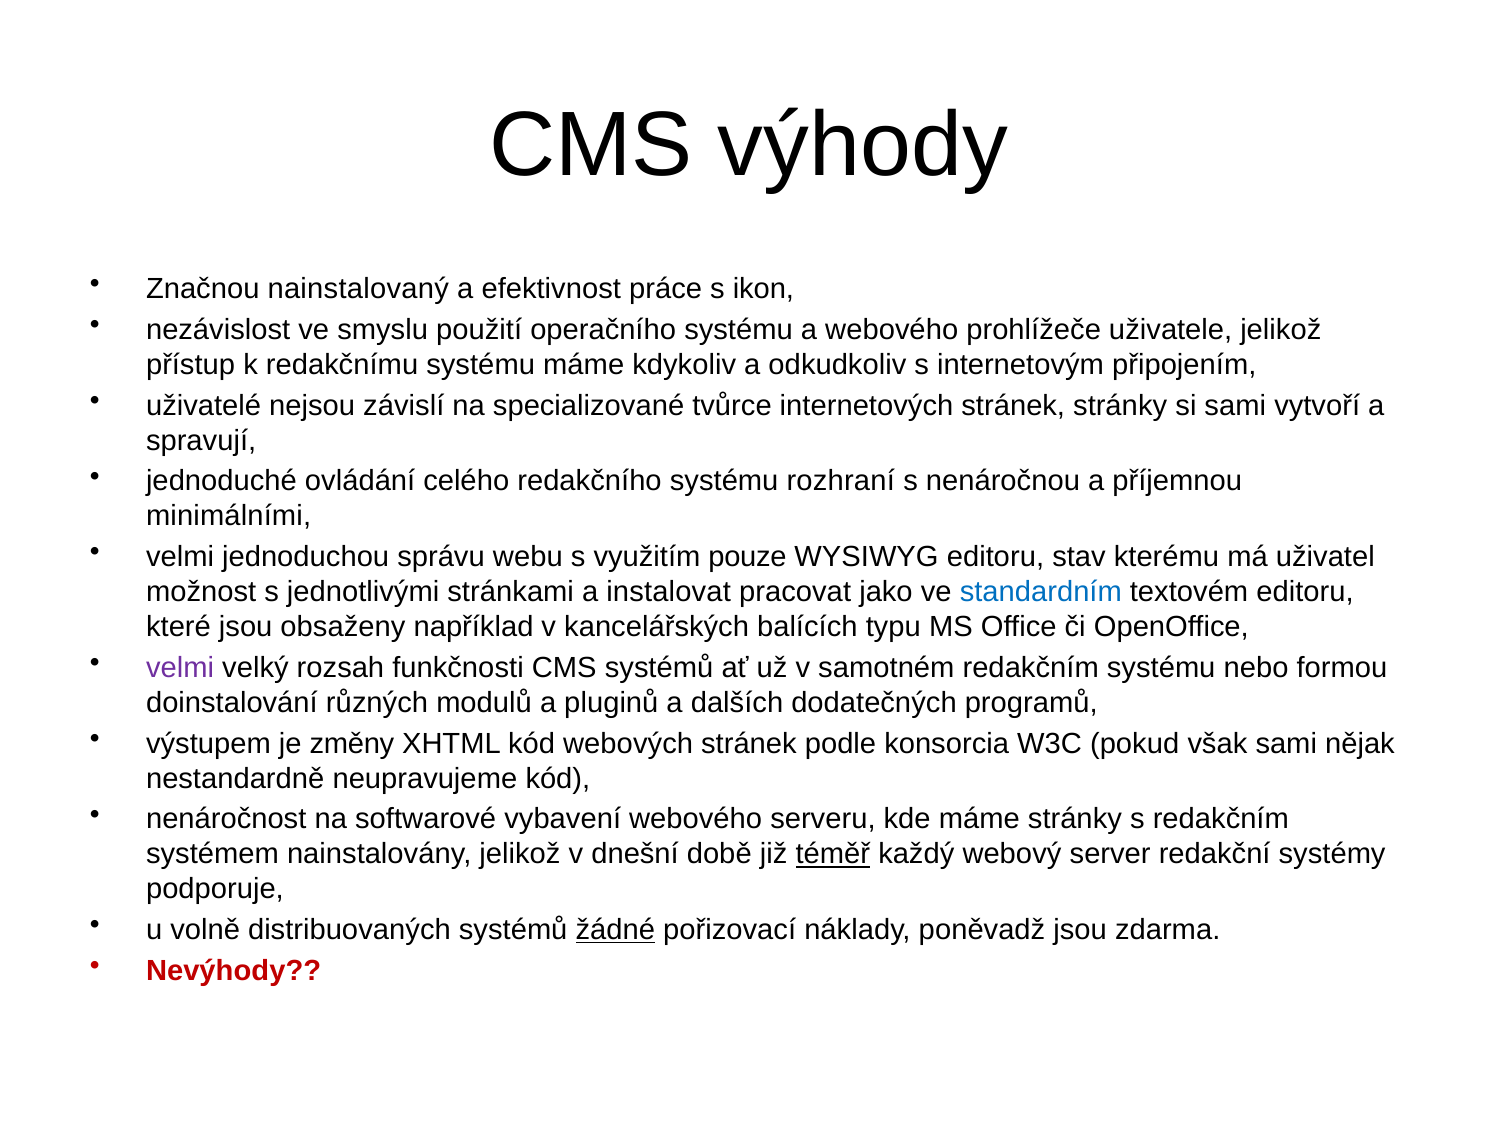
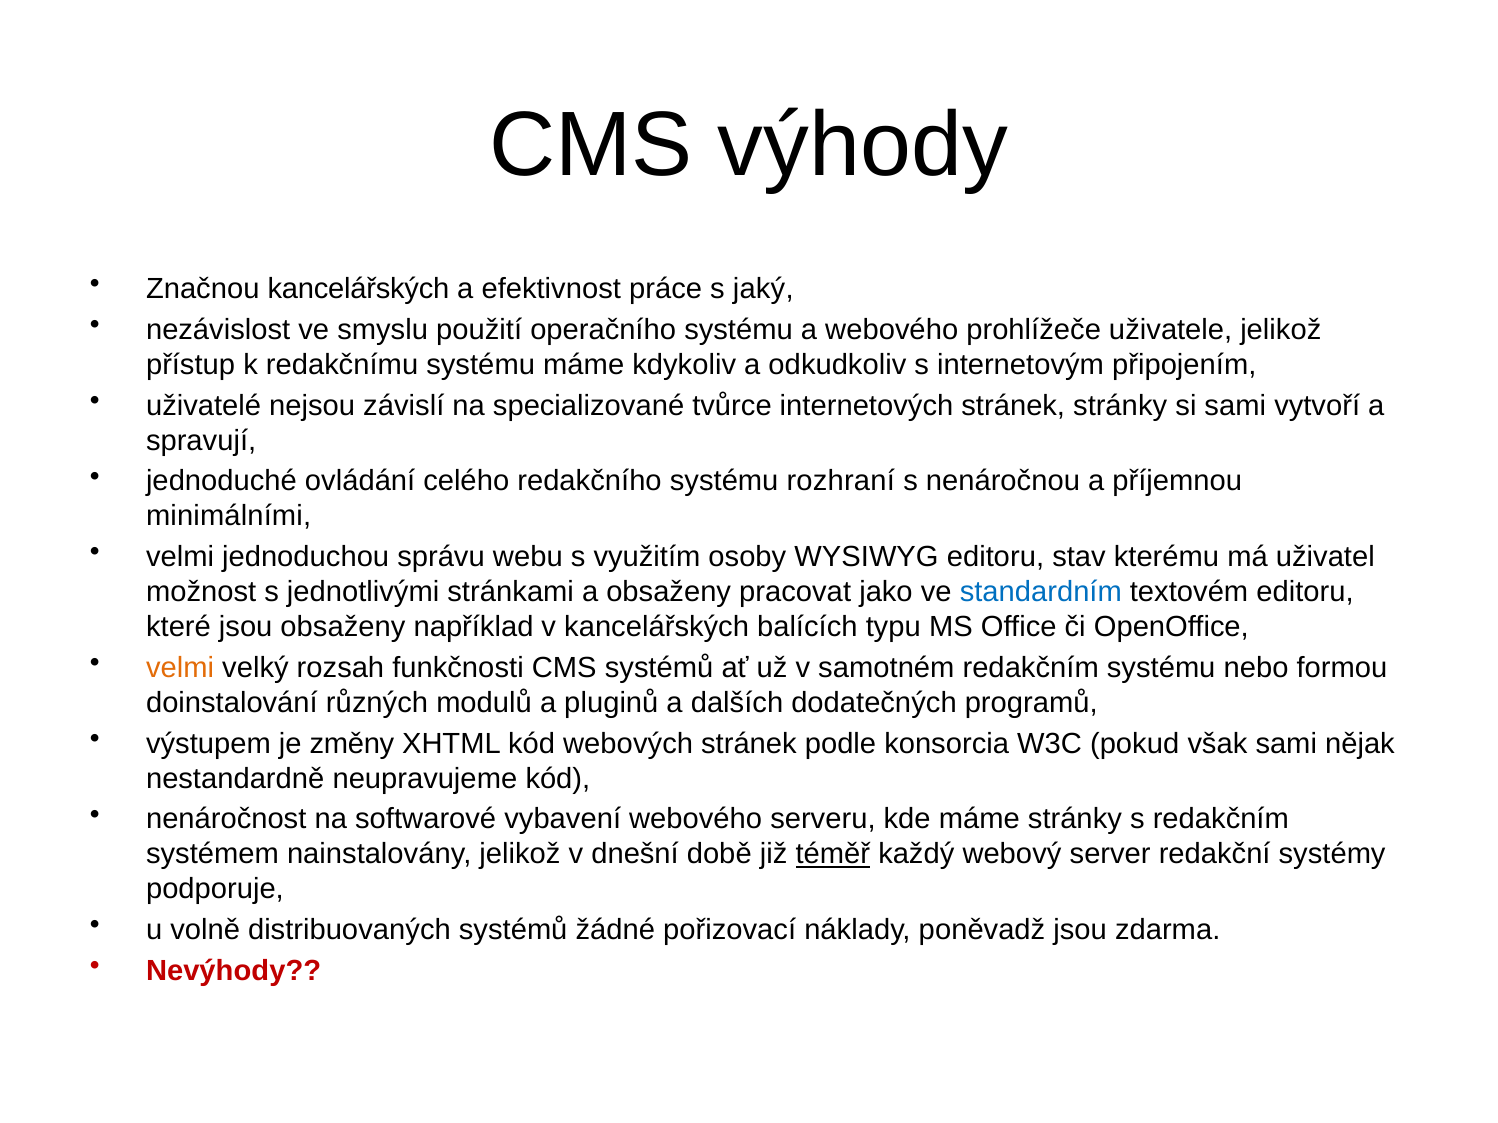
Značnou nainstalovaný: nainstalovaný -> kancelářských
ikon: ikon -> jaký
pouze: pouze -> osoby
a instalovat: instalovat -> obsaženy
velmi at (180, 668) colour: purple -> orange
žádné underline: present -> none
